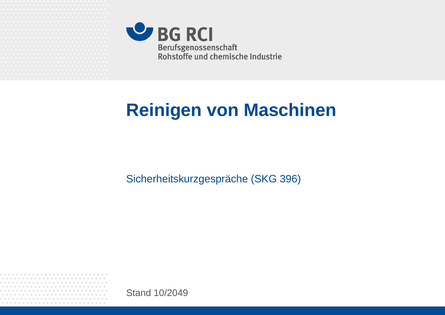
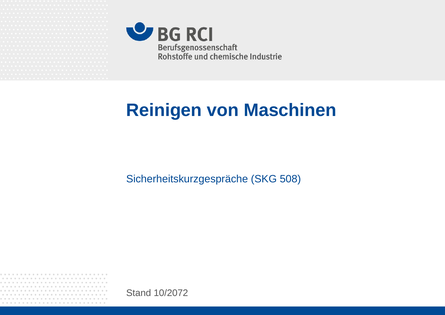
396: 396 -> 508
10/2049: 10/2049 -> 10/2072
